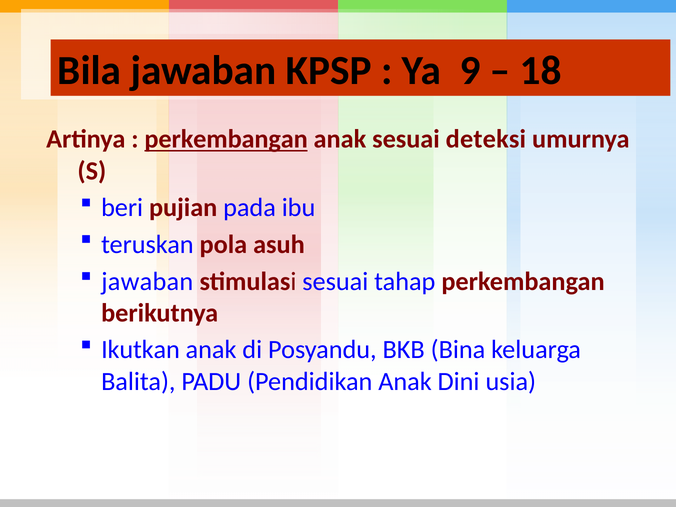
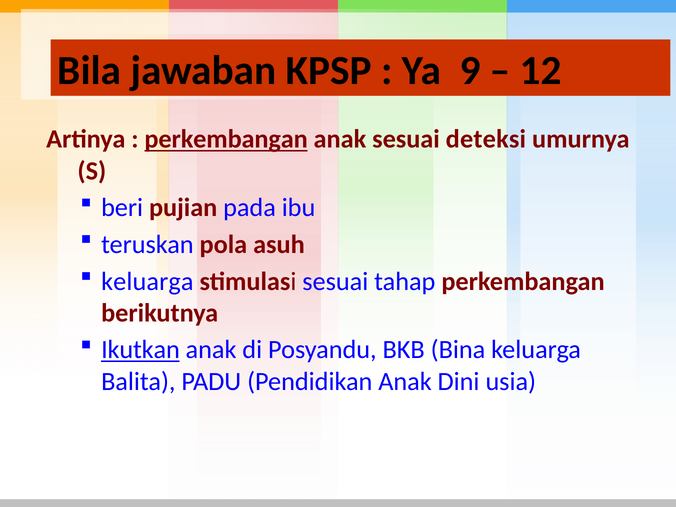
18: 18 -> 12
jawaban at (147, 281): jawaban -> keluarga
Ikutkan underline: none -> present
